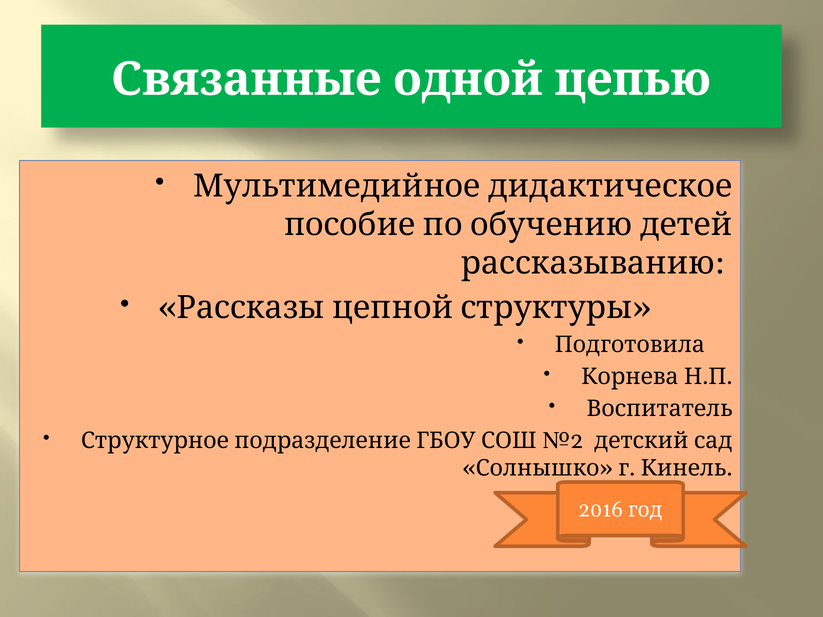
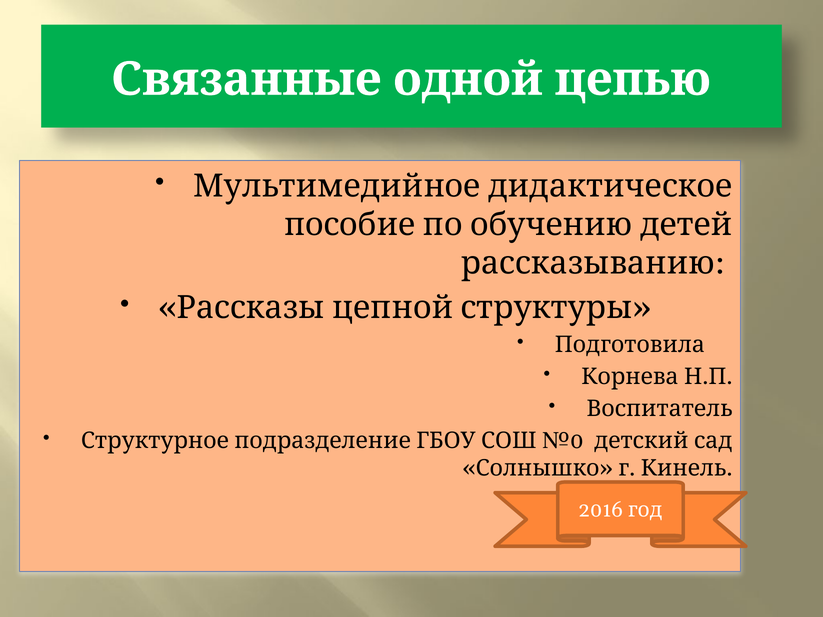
№2: №2 -> №0
